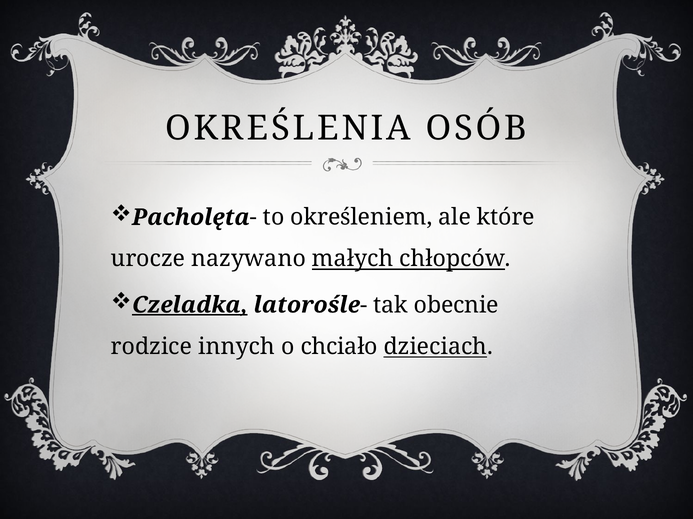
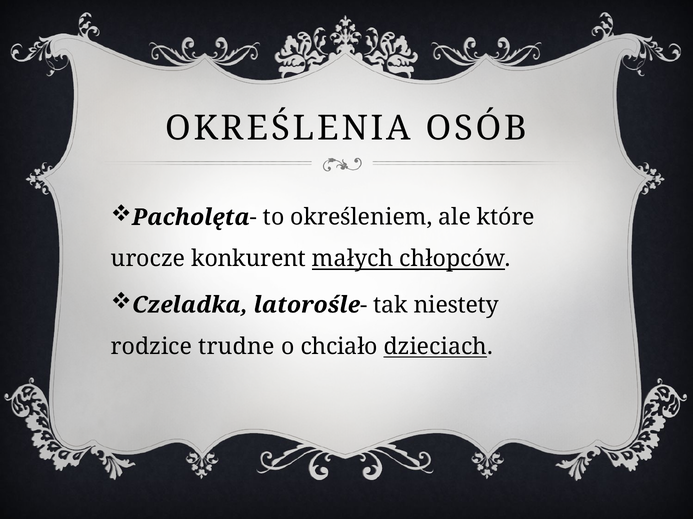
nazywano: nazywano -> konkurent
Czeladka underline: present -> none
obecnie: obecnie -> niestety
innych: innych -> trudne
